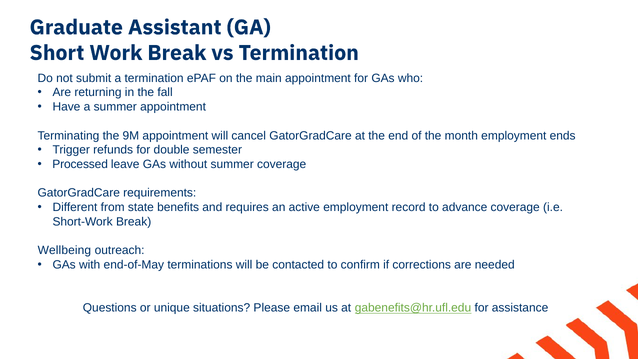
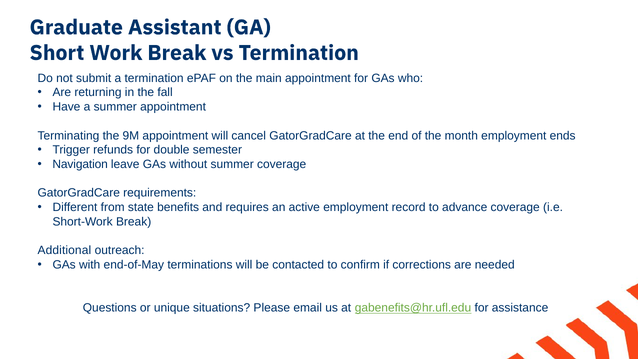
Processed: Processed -> Navigation
Wellbeing: Wellbeing -> Additional
